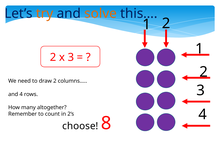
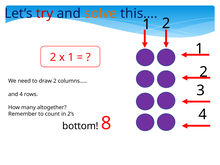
try colour: orange -> red
x 3: 3 -> 1
choose: choose -> bottom
